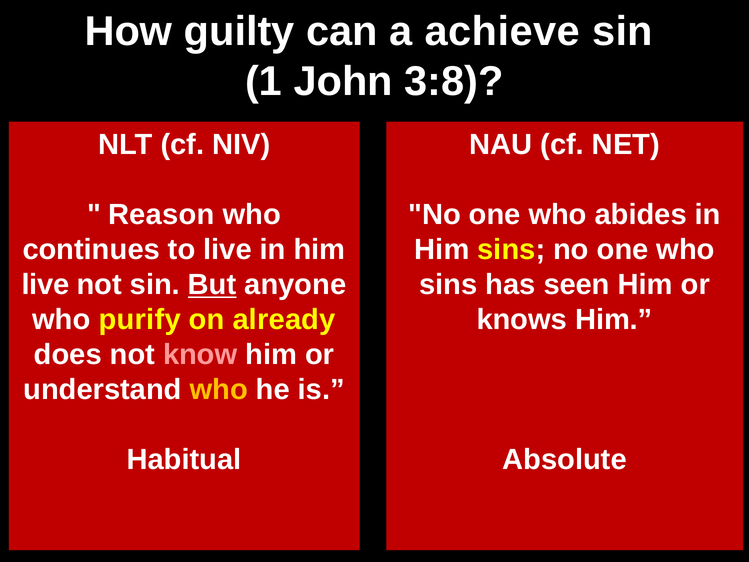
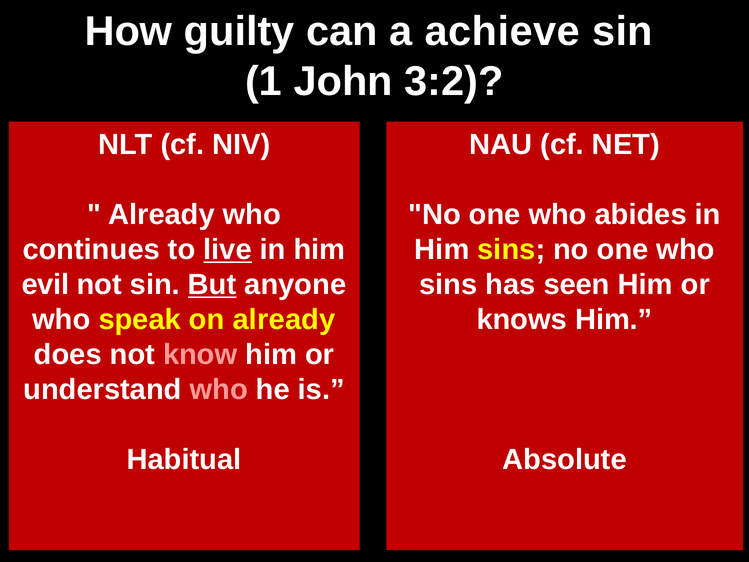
3:8: 3:8 -> 3:2
Reason at (161, 215): Reason -> Already
live at (228, 250) underline: none -> present
live at (45, 285): live -> evil
purify: purify -> speak
who at (219, 390) colour: yellow -> pink
